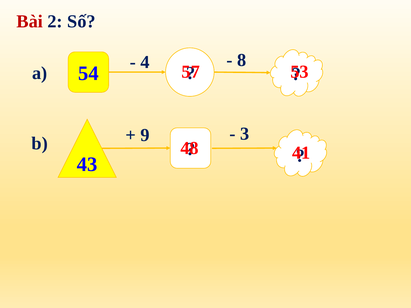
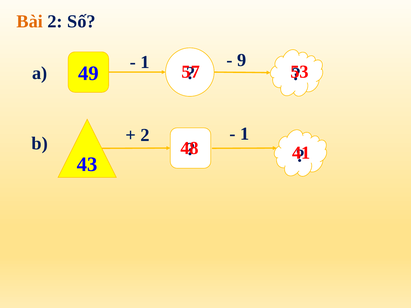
Bài colour: red -> orange
4 at (145, 62): 4 -> 1
8: 8 -> 9
54: 54 -> 49
9 at (145, 135): 9 -> 2
3 at (245, 134): 3 -> 1
